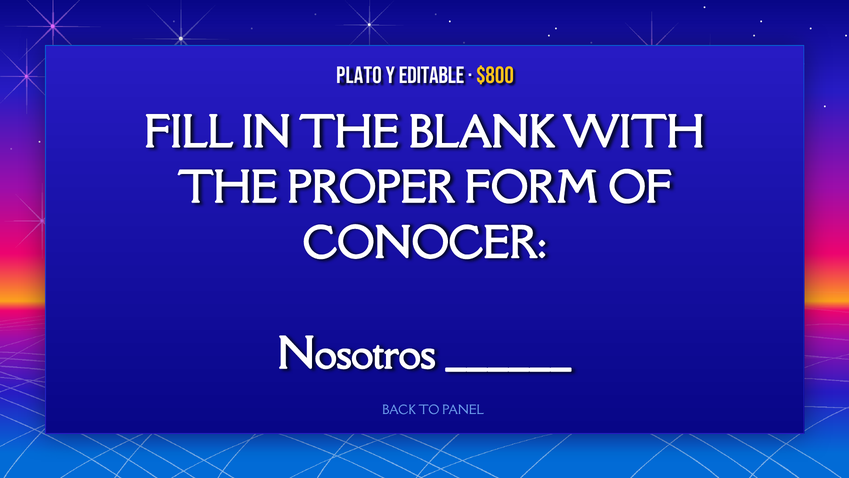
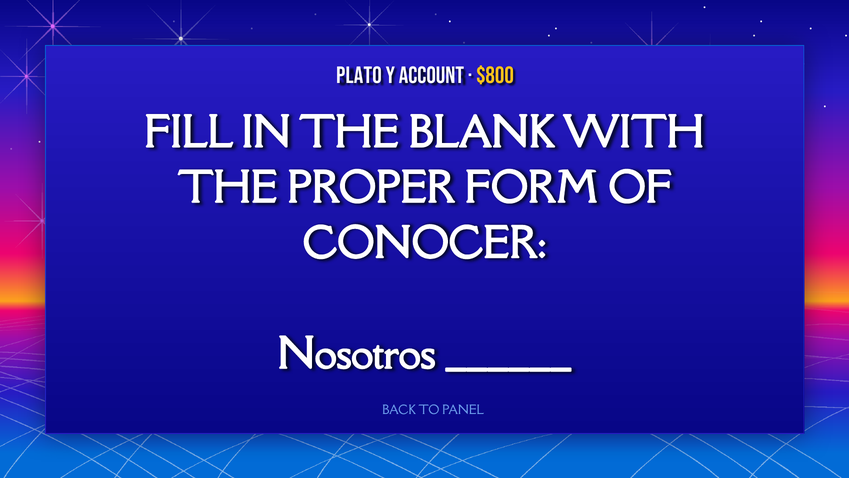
Editable: Editable -> Account
